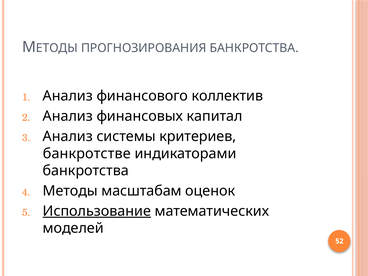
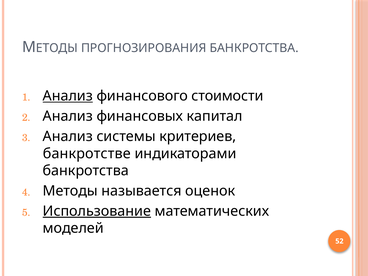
Анализ at (68, 96) underline: none -> present
коллектив: коллектив -> стоимости
масштабам: масштабам -> называется
